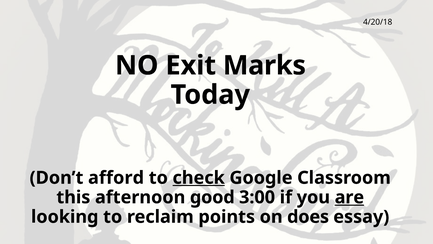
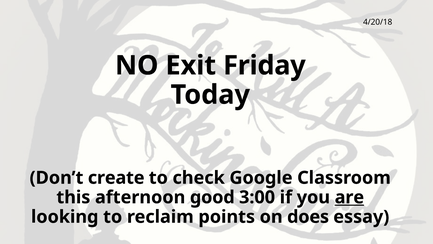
Marks: Marks -> Friday
afford: afford -> create
check underline: present -> none
